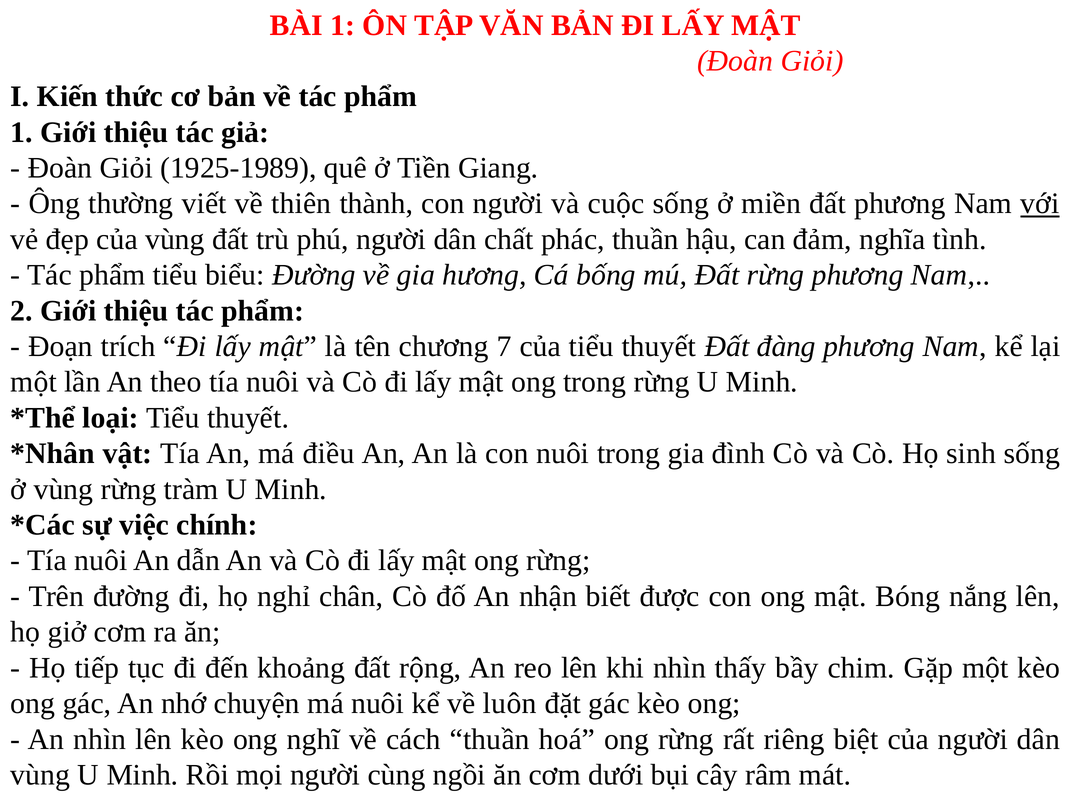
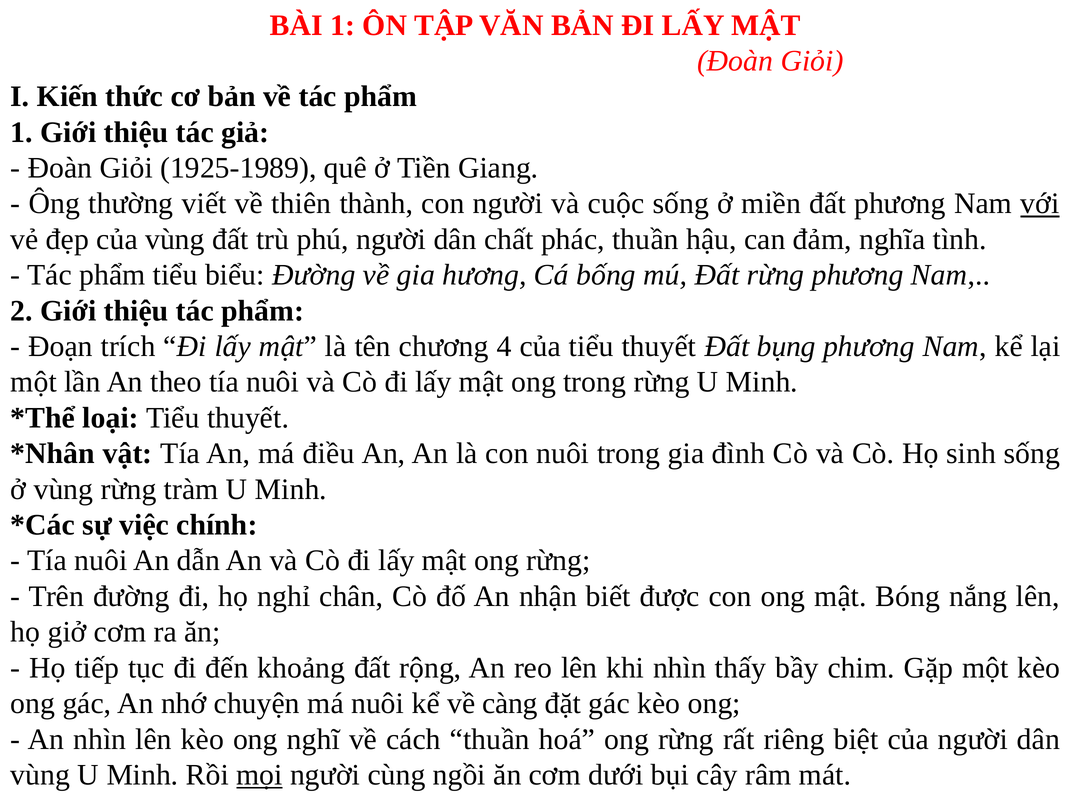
7: 7 -> 4
đàng: đàng -> bụng
luôn: luôn -> càng
mọi underline: none -> present
